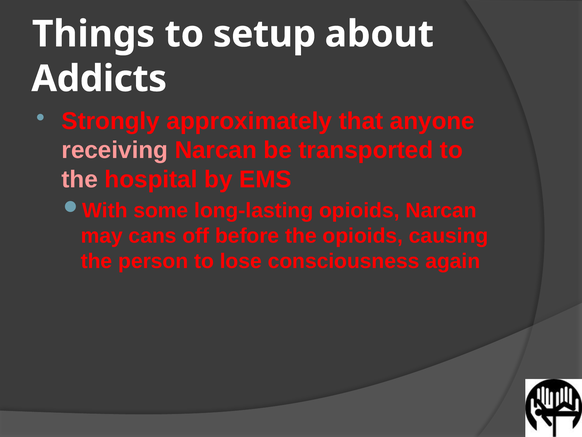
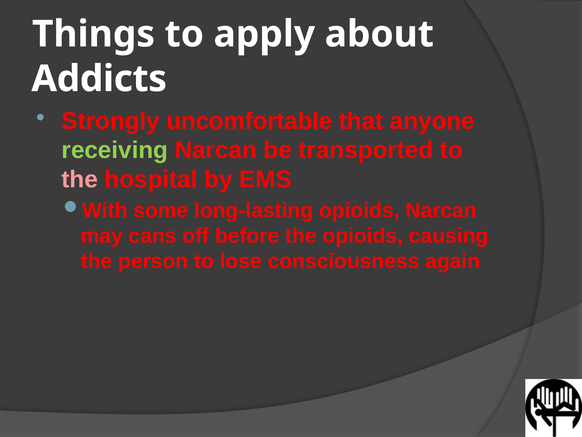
setup: setup -> apply
approximately: approximately -> uncomfortable
receiving colour: pink -> light green
